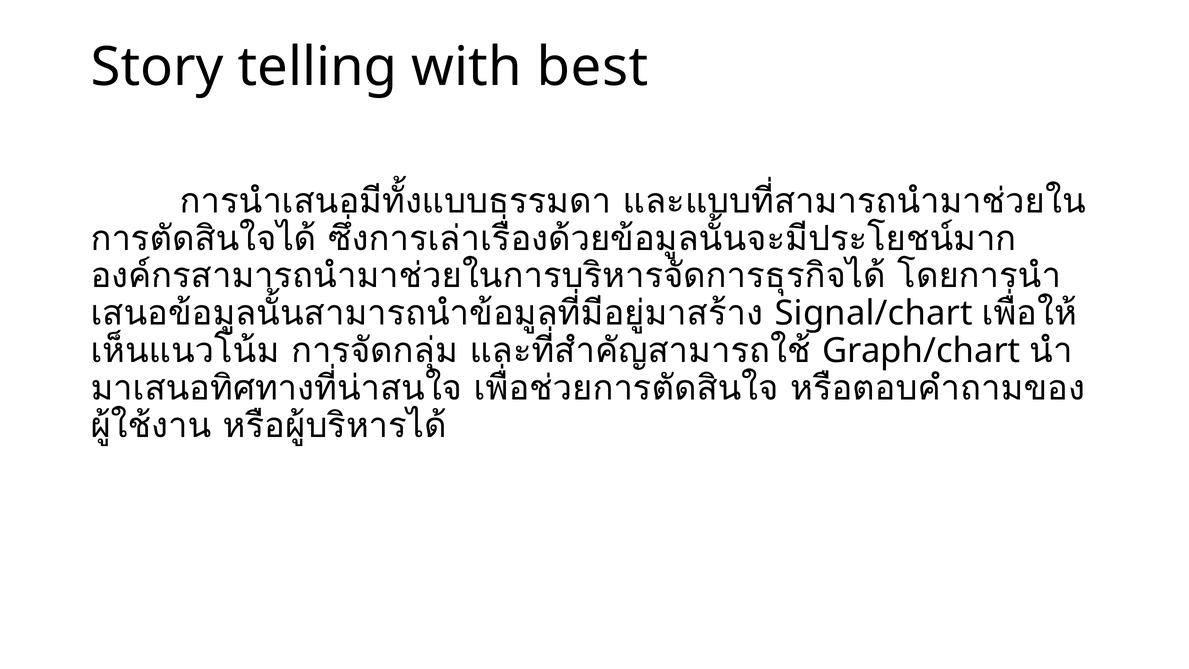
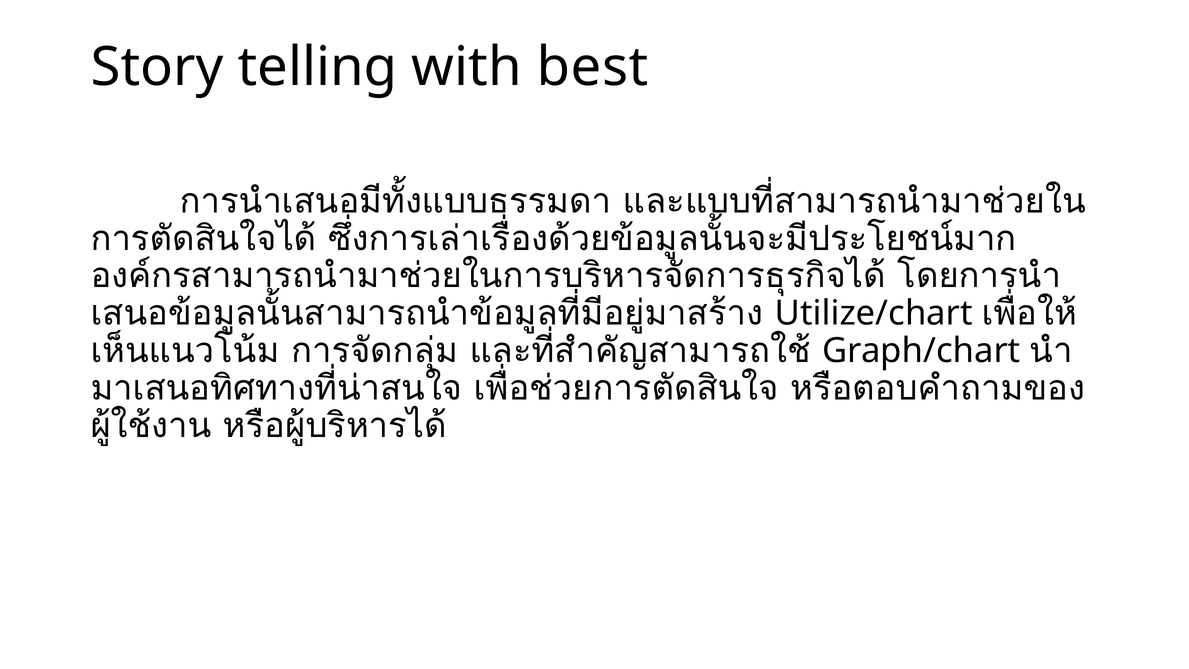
Signal/chart: Signal/chart -> Utilize/chart
